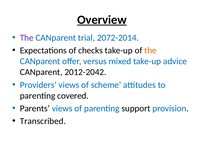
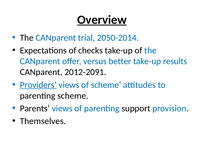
The at (27, 38) colour: purple -> black
2072-2014: 2072-2014 -> 2050-2014
the at (150, 50) colour: orange -> blue
mixed: mixed -> better
advice: advice -> results
2012-2042: 2012-2042 -> 2012-2091
Providers underline: none -> present
parenting covered: covered -> scheme
Transcribed: Transcribed -> Themselves
